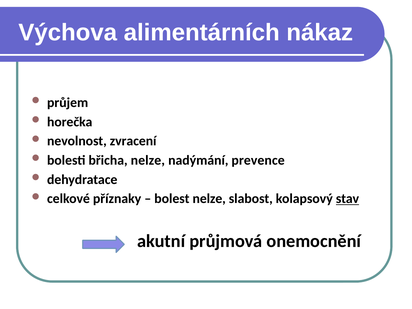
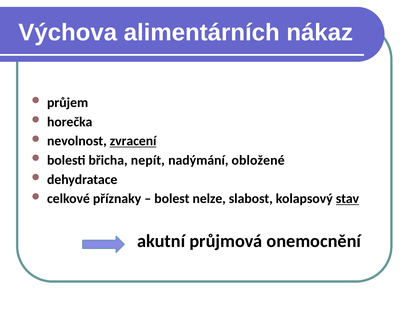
zvracení underline: none -> present
břicha nelze: nelze -> nepít
prevence: prevence -> obložené
